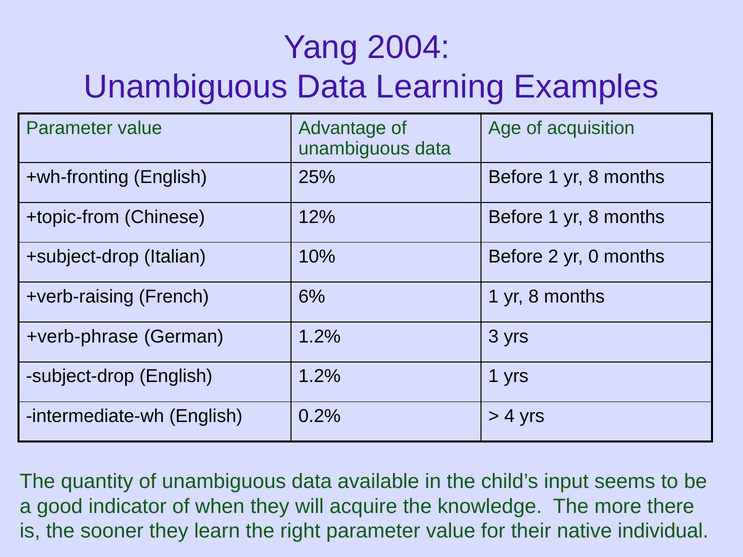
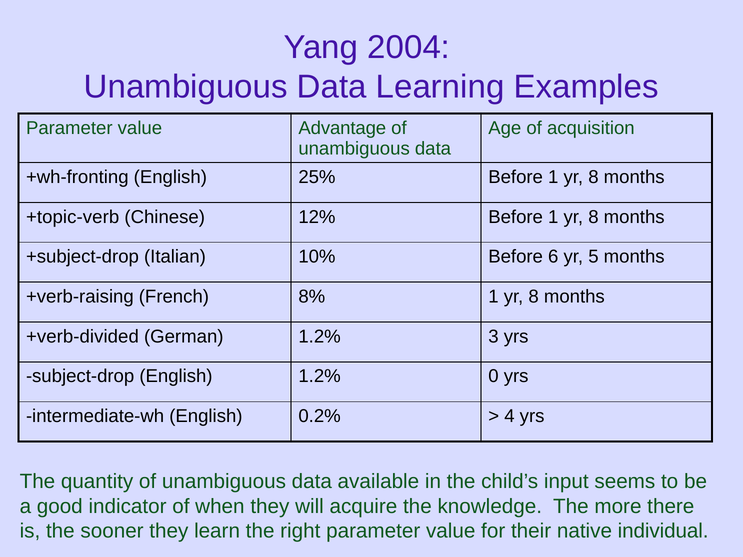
+topic-from: +topic-from -> +topic-verb
2: 2 -> 6
0: 0 -> 5
6%: 6% -> 8%
+verb-phrase: +verb-phrase -> +verb-divided
1.2% 1: 1 -> 0
